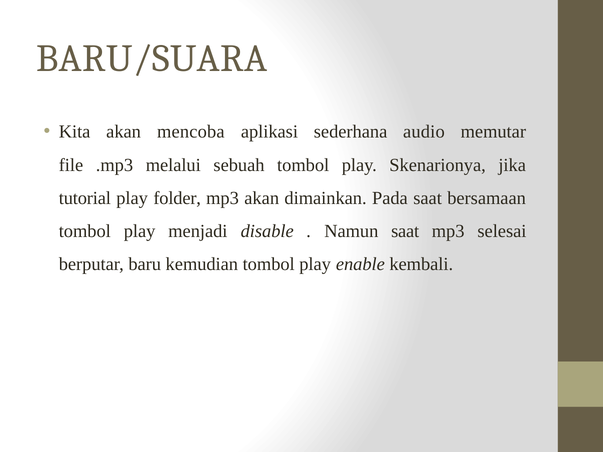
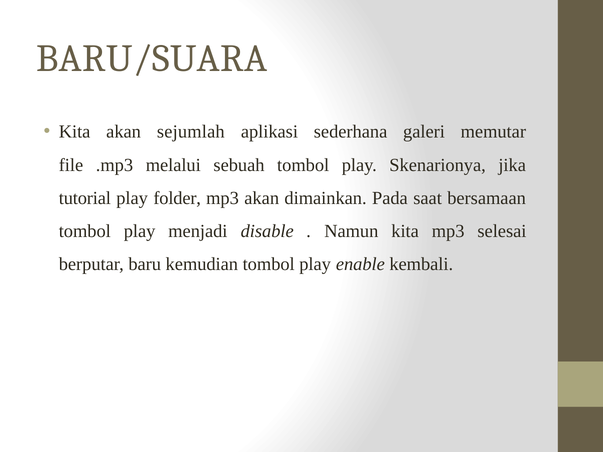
mencoba: mencoba -> sejumlah
audio: audio -> galeri
Namun saat: saat -> kita
